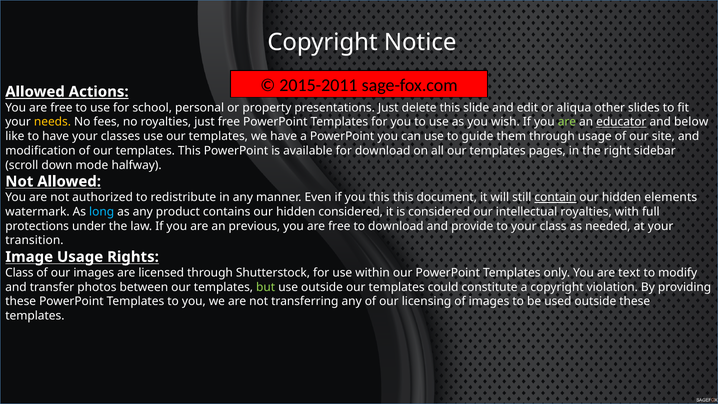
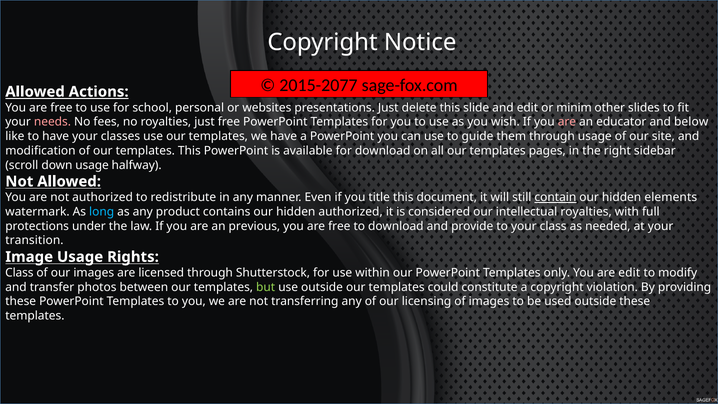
2015-2011: 2015-2011 -> 2015-2077
property: property -> websites
aliqua: aliqua -> minim
needs colour: yellow -> pink
are at (567, 122) colour: light green -> pink
educator underline: present -> none
down mode: mode -> usage
you this: this -> title
hidden considered: considered -> authorized
are text: text -> edit
